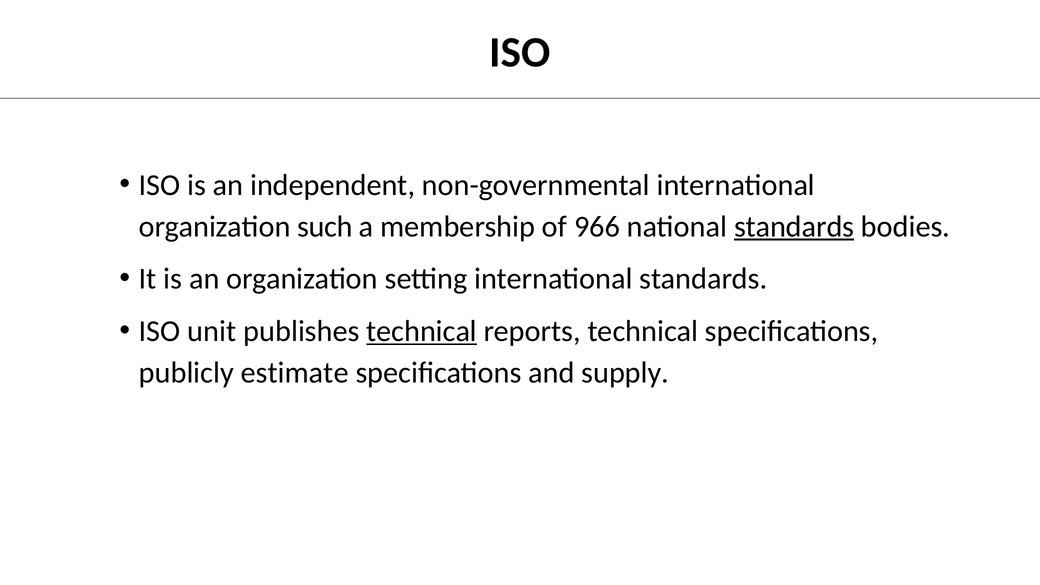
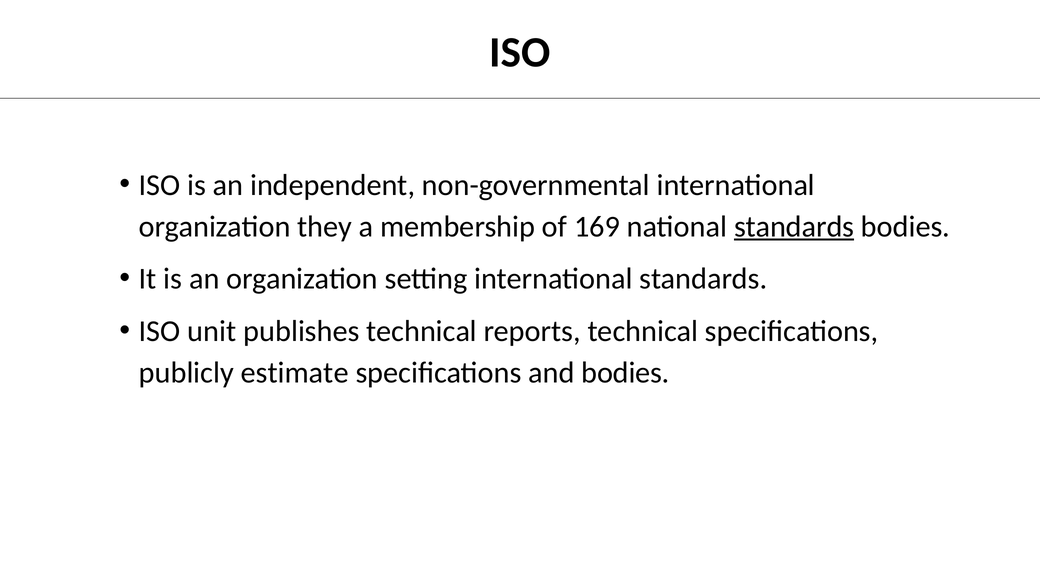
such: such -> they
966: 966 -> 169
technical at (422, 331) underline: present -> none
and supply: supply -> bodies
